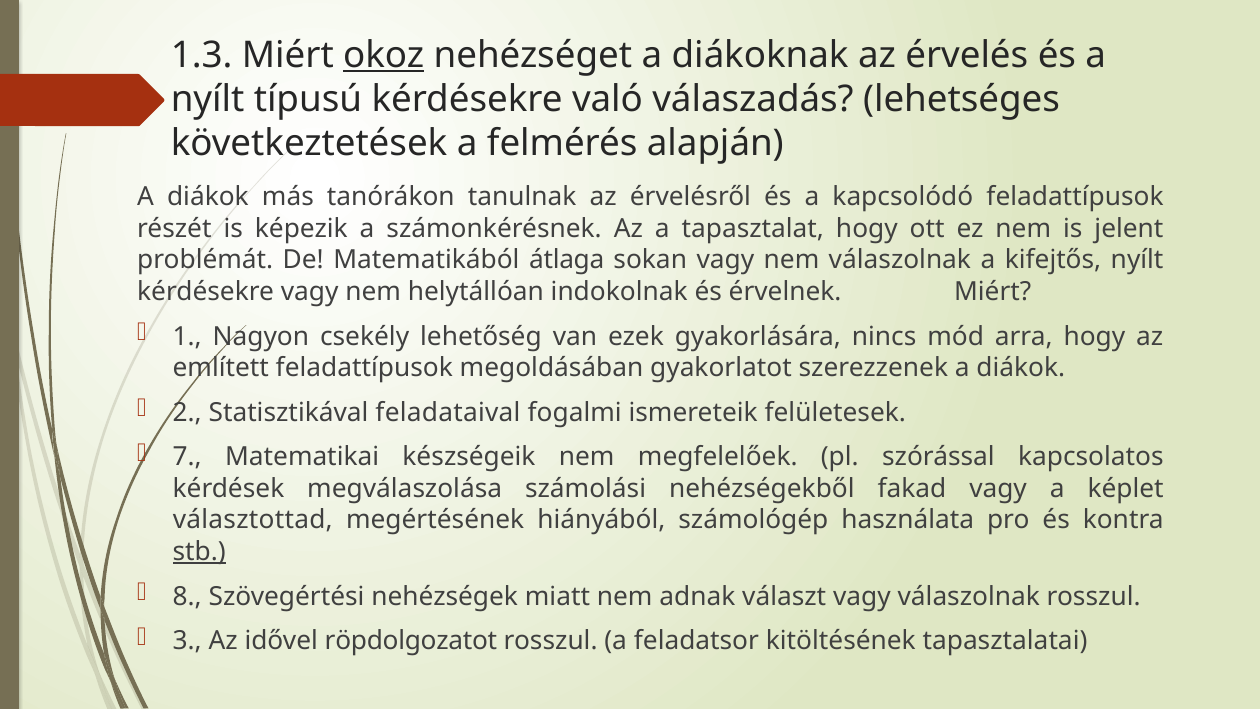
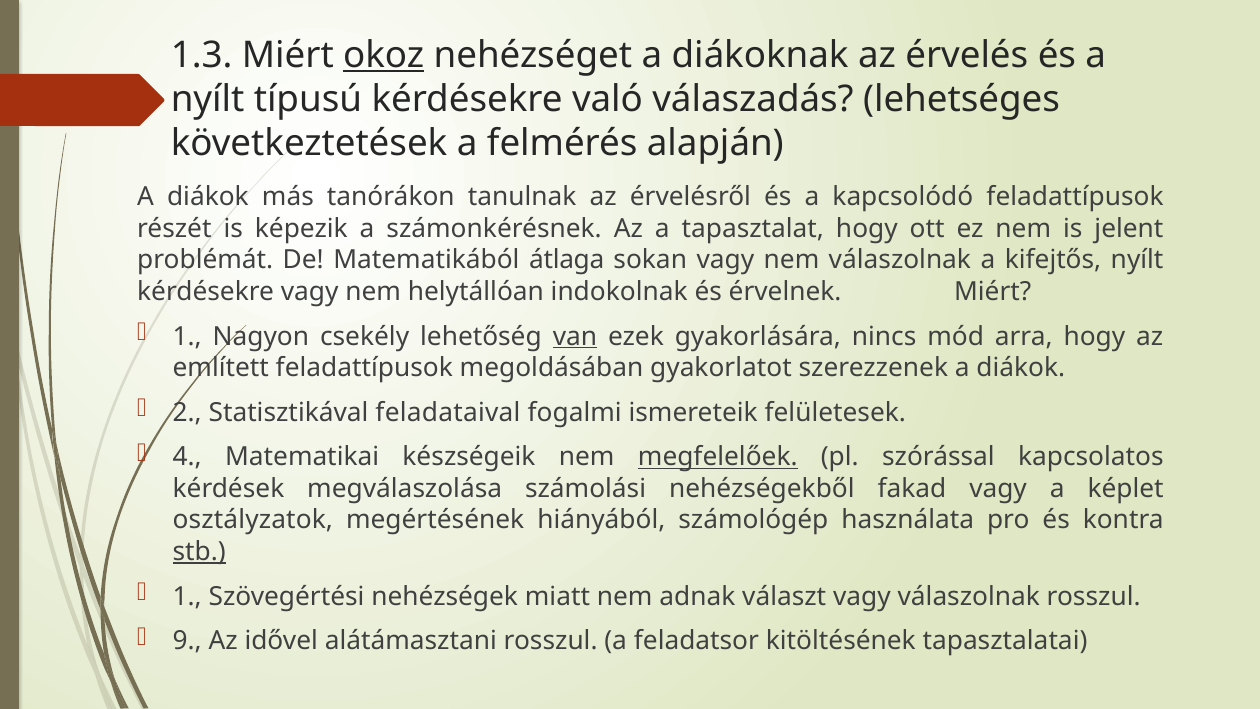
van underline: none -> present
7: 7 -> 4
megfelelőek underline: none -> present
választottad: választottad -> osztályzatok
8 at (187, 596): 8 -> 1
3: 3 -> 9
röpdolgozatot: röpdolgozatot -> alátámasztani
